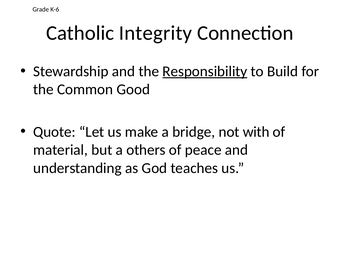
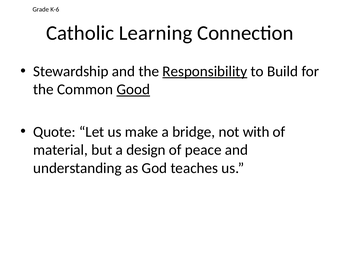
Integrity: Integrity -> Learning
Good underline: none -> present
others: others -> design
